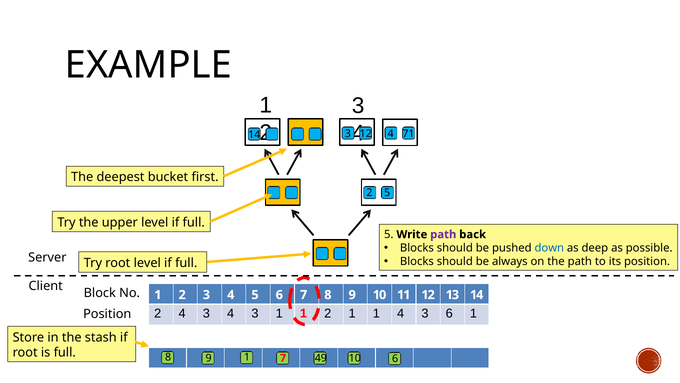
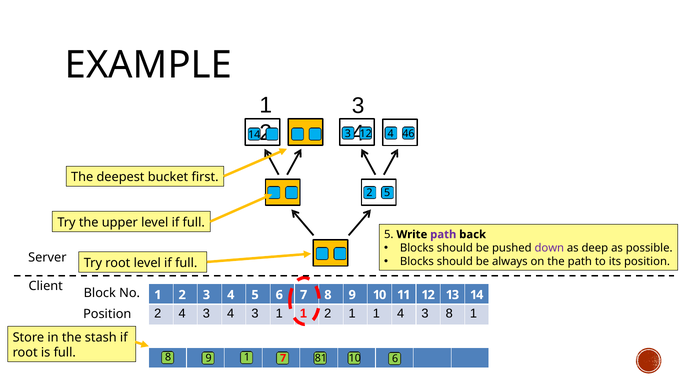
71: 71 -> 46
down colour: blue -> purple
3 6: 6 -> 8
49: 49 -> 81
